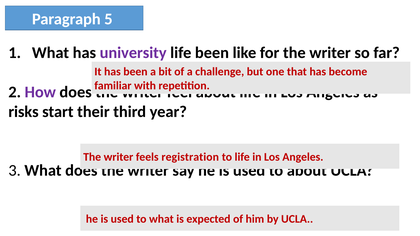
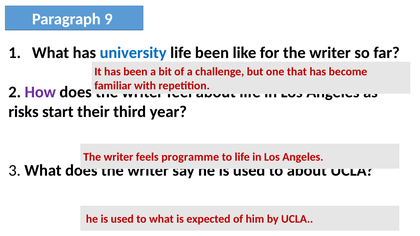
5: 5 -> 9
university colour: purple -> blue
registration: registration -> programme
